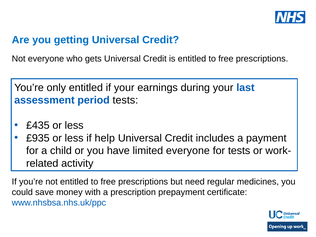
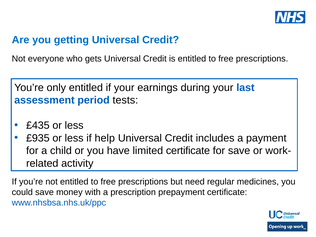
limited everyone: everyone -> certificate
for tests: tests -> save
